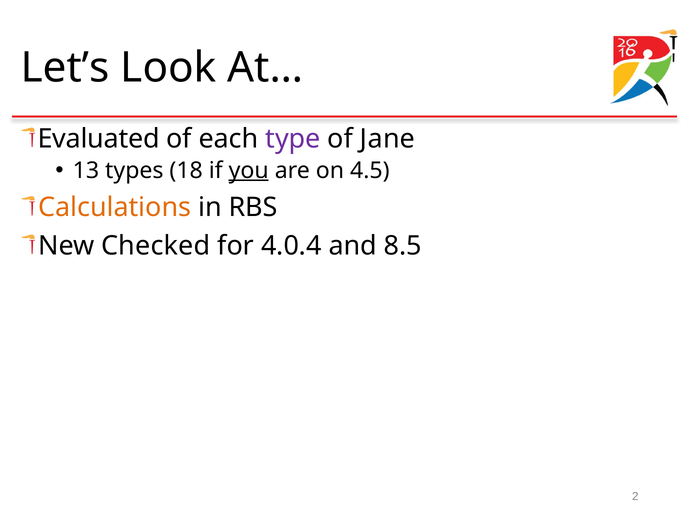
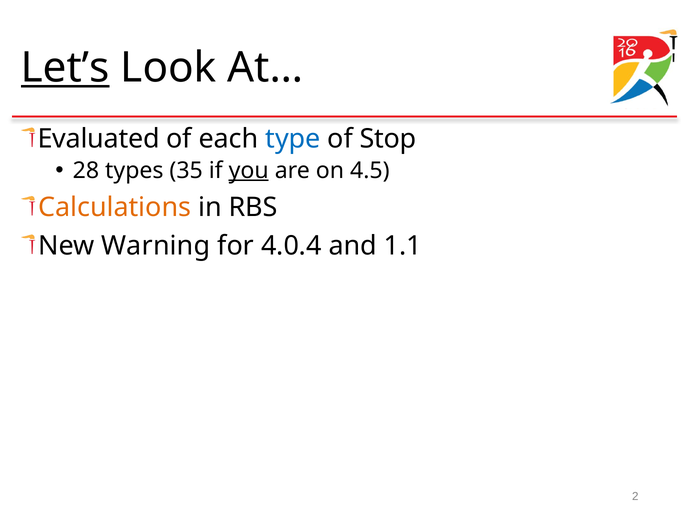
Let’s underline: none -> present
type colour: purple -> blue
Jane: Jane -> Stop
13: 13 -> 28
18: 18 -> 35
Checked: Checked -> Warning
8.5: 8.5 -> 1.1
